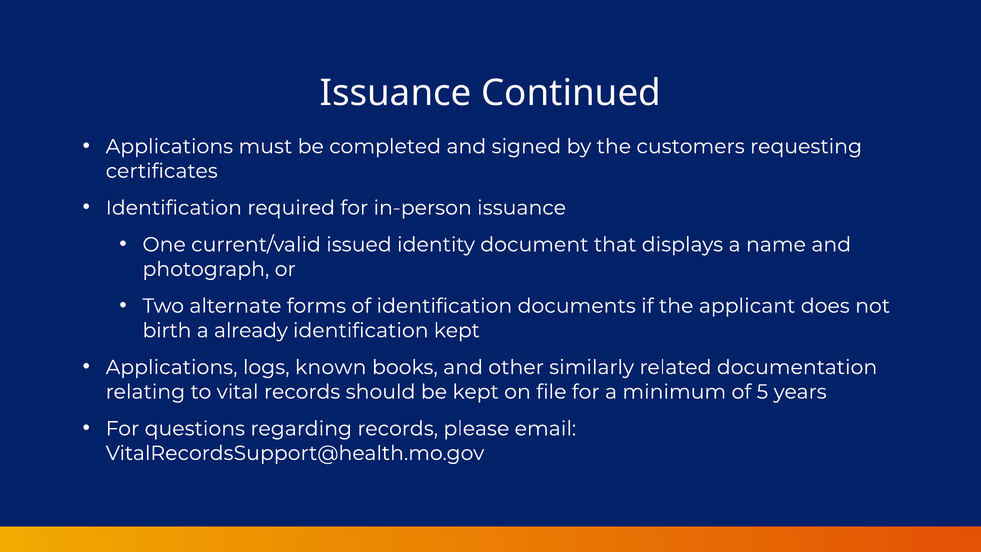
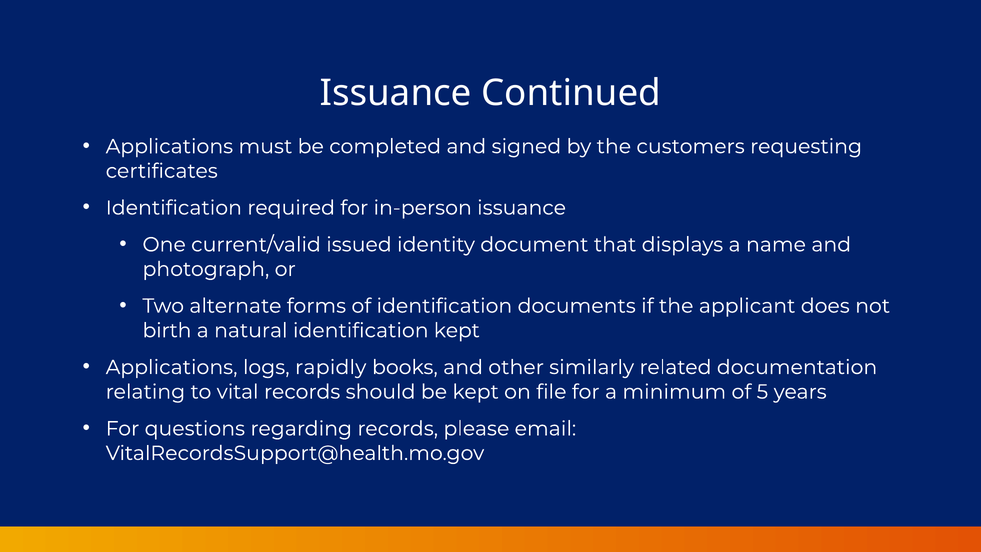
already: already -> natural
known: known -> rapidly
